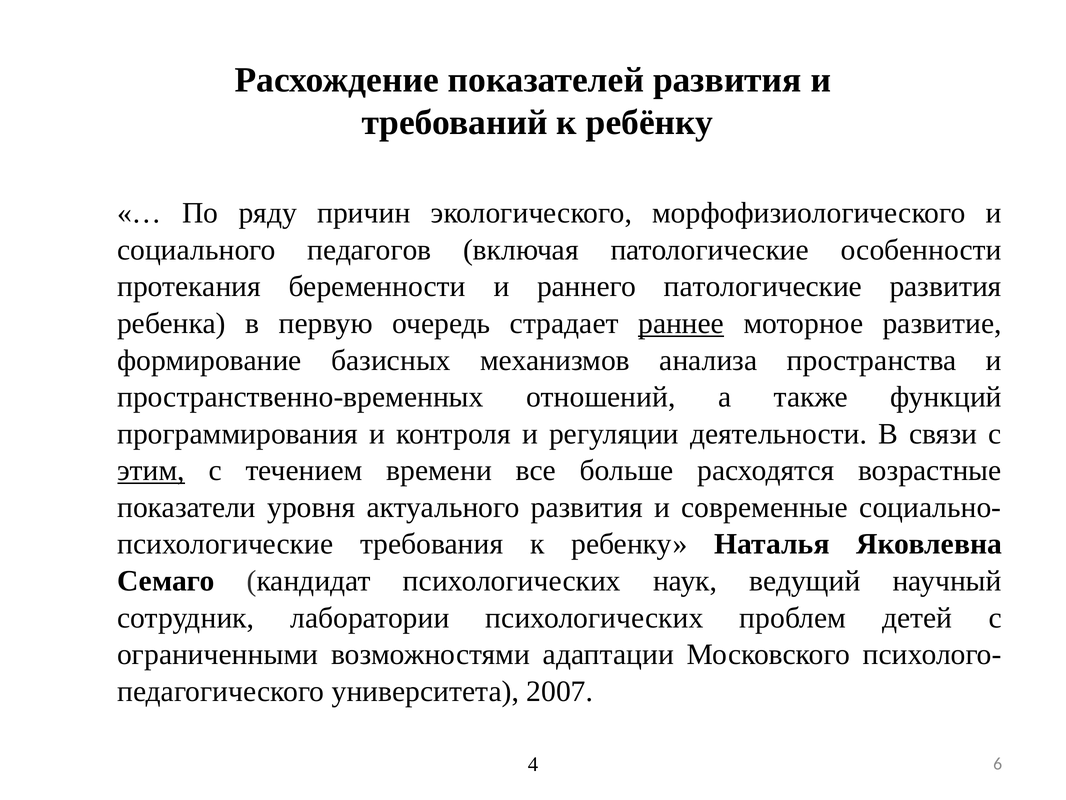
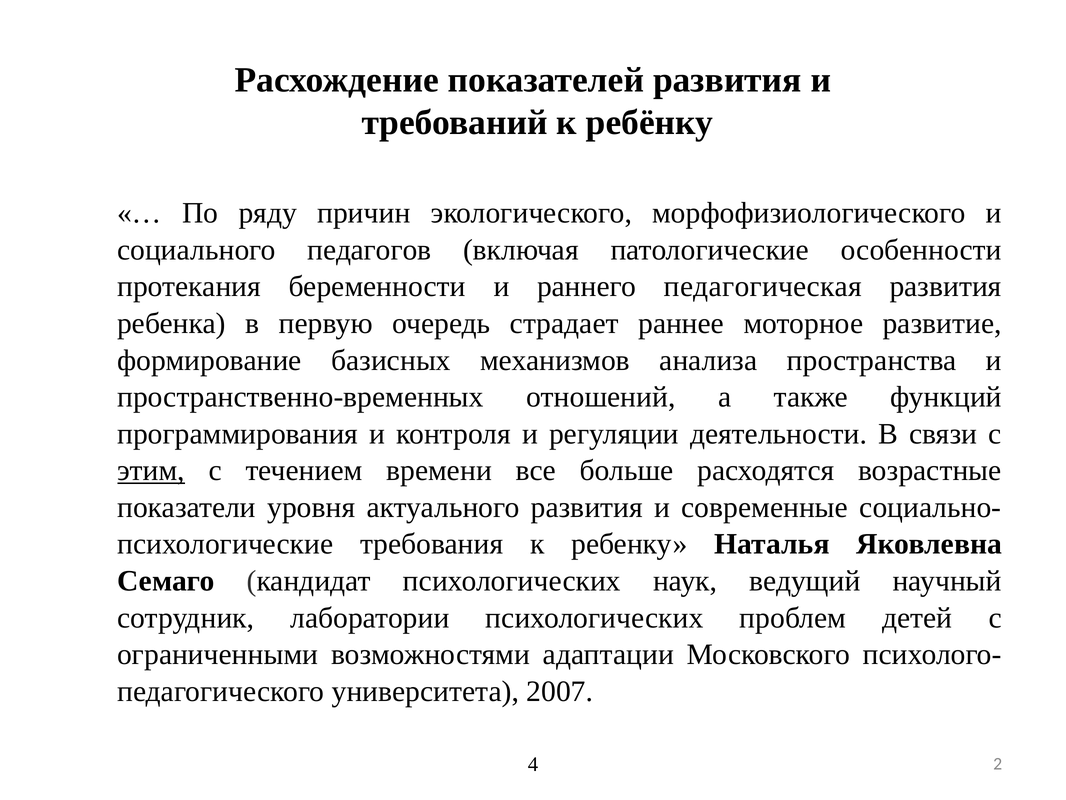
раннего патологические: патологические -> педагогическая
раннее underline: present -> none
6: 6 -> 2
